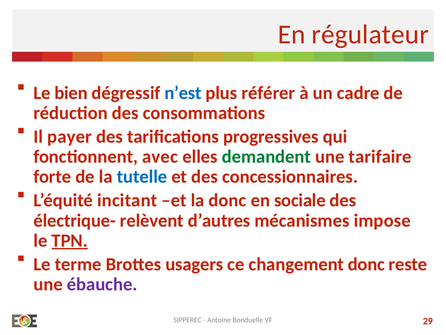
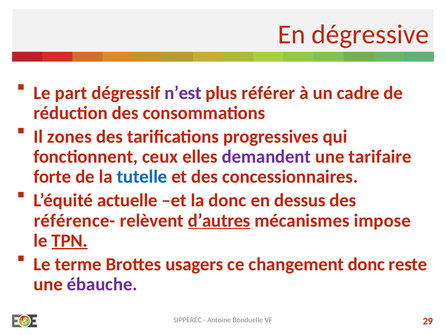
régulateur: régulateur -> dégressive
bien: bien -> part
n’est colour: blue -> purple
payer: payer -> zones
avec: avec -> ceux
demandent colour: green -> purple
incitant: incitant -> actuelle
sociale: sociale -> dessus
électrique-: électrique- -> référence-
d’autres underline: none -> present
